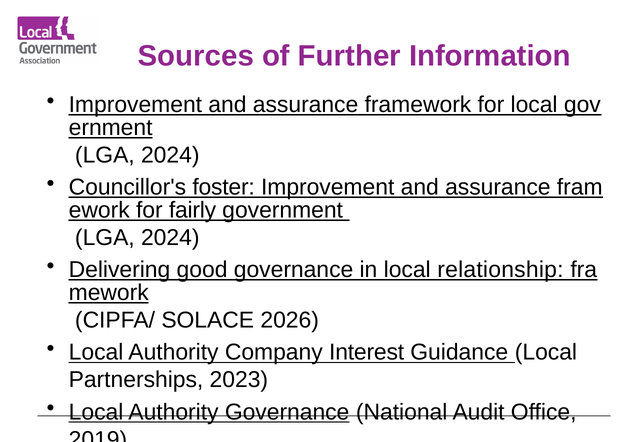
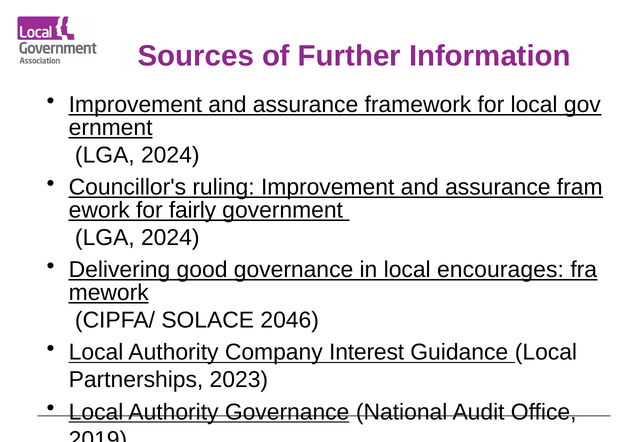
foster: foster -> ruling
relationship: relationship -> encourages
2026: 2026 -> 2046
